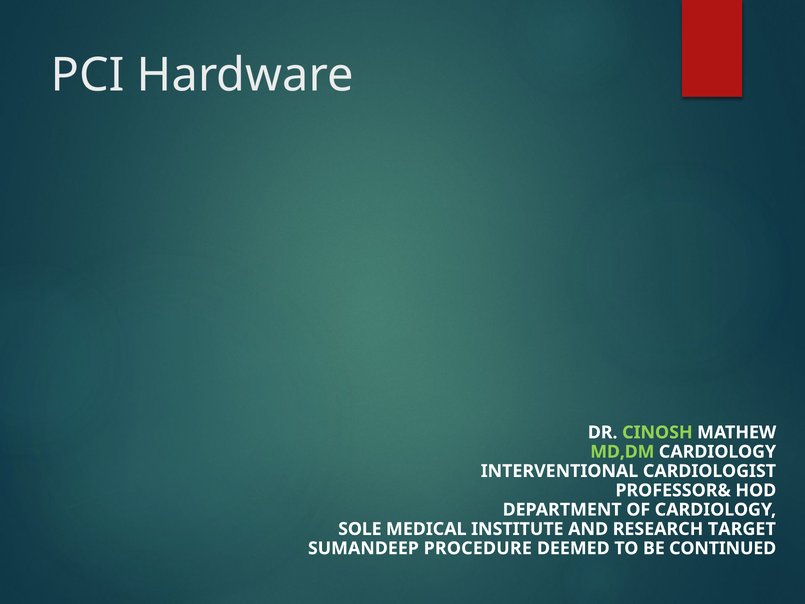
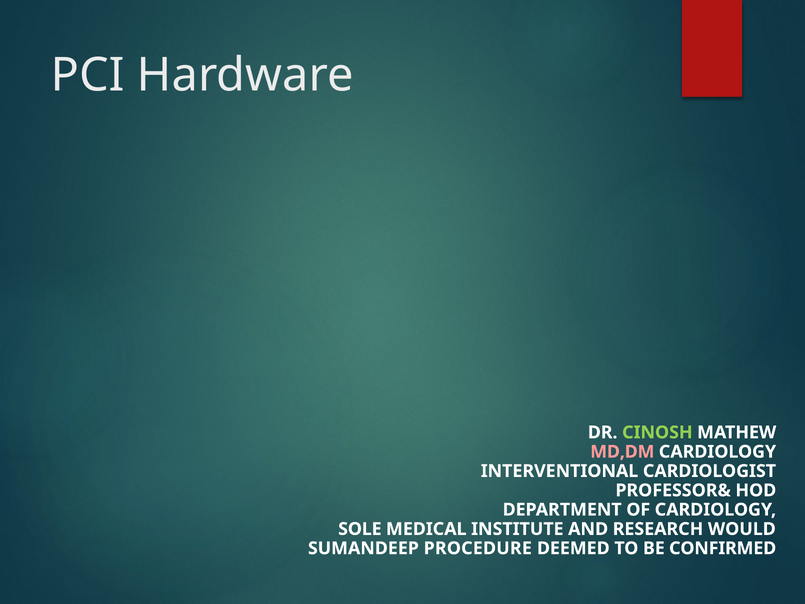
MD,DM colour: light green -> pink
TARGET: TARGET -> WOULD
CONTINUED: CONTINUED -> CONFIRMED
